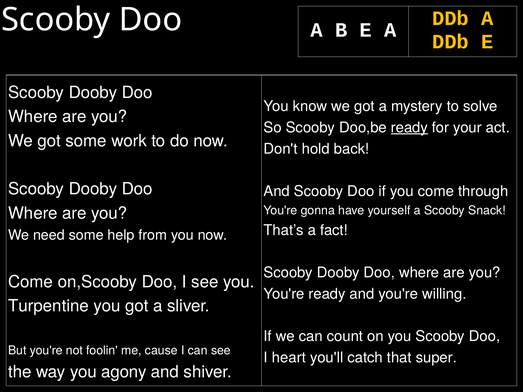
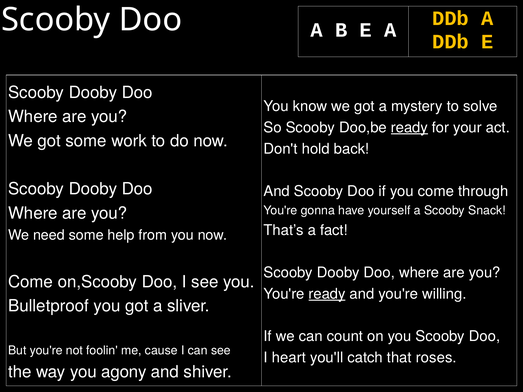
ready at (327, 294) underline: none -> present
Turpentine: Turpentine -> Bulletproof
super: super -> roses
